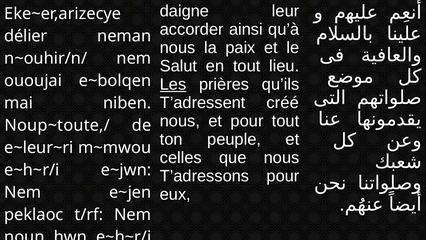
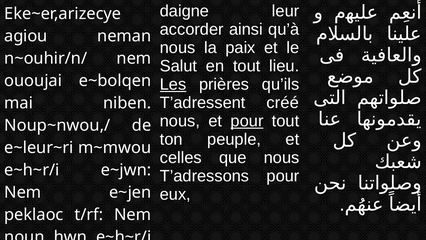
délier: délier -> agiou
pour at (247, 121) underline: none -> present
Noup~toute,/: Noup~toute,/ -> Noup~nwou,/
